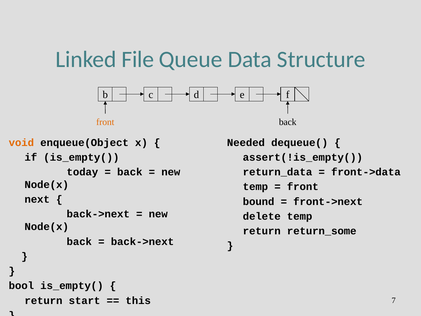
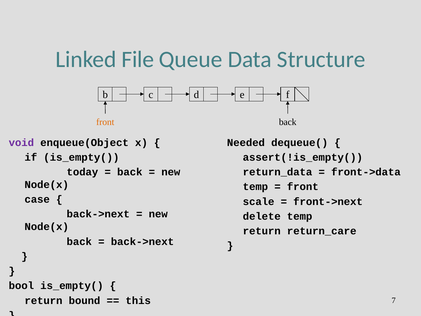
void colour: orange -> purple
next: next -> case
bound: bound -> scale
return_some: return_some -> return_care
start: start -> bound
